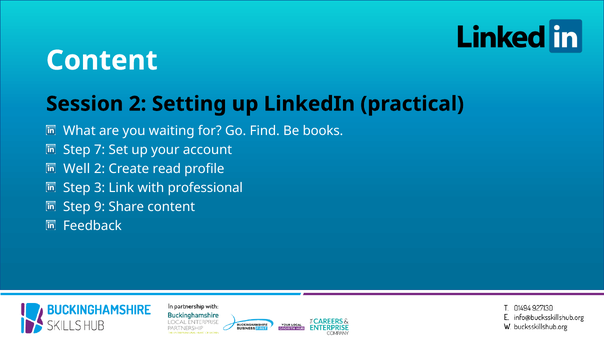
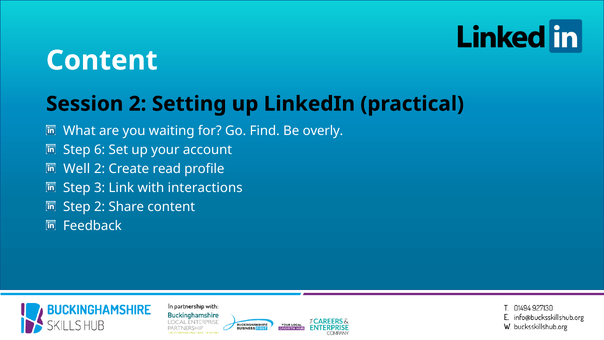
books: books -> overly
7: 7 -> 6
professional: professional -> interactions
Step 9: 9 -> 2
